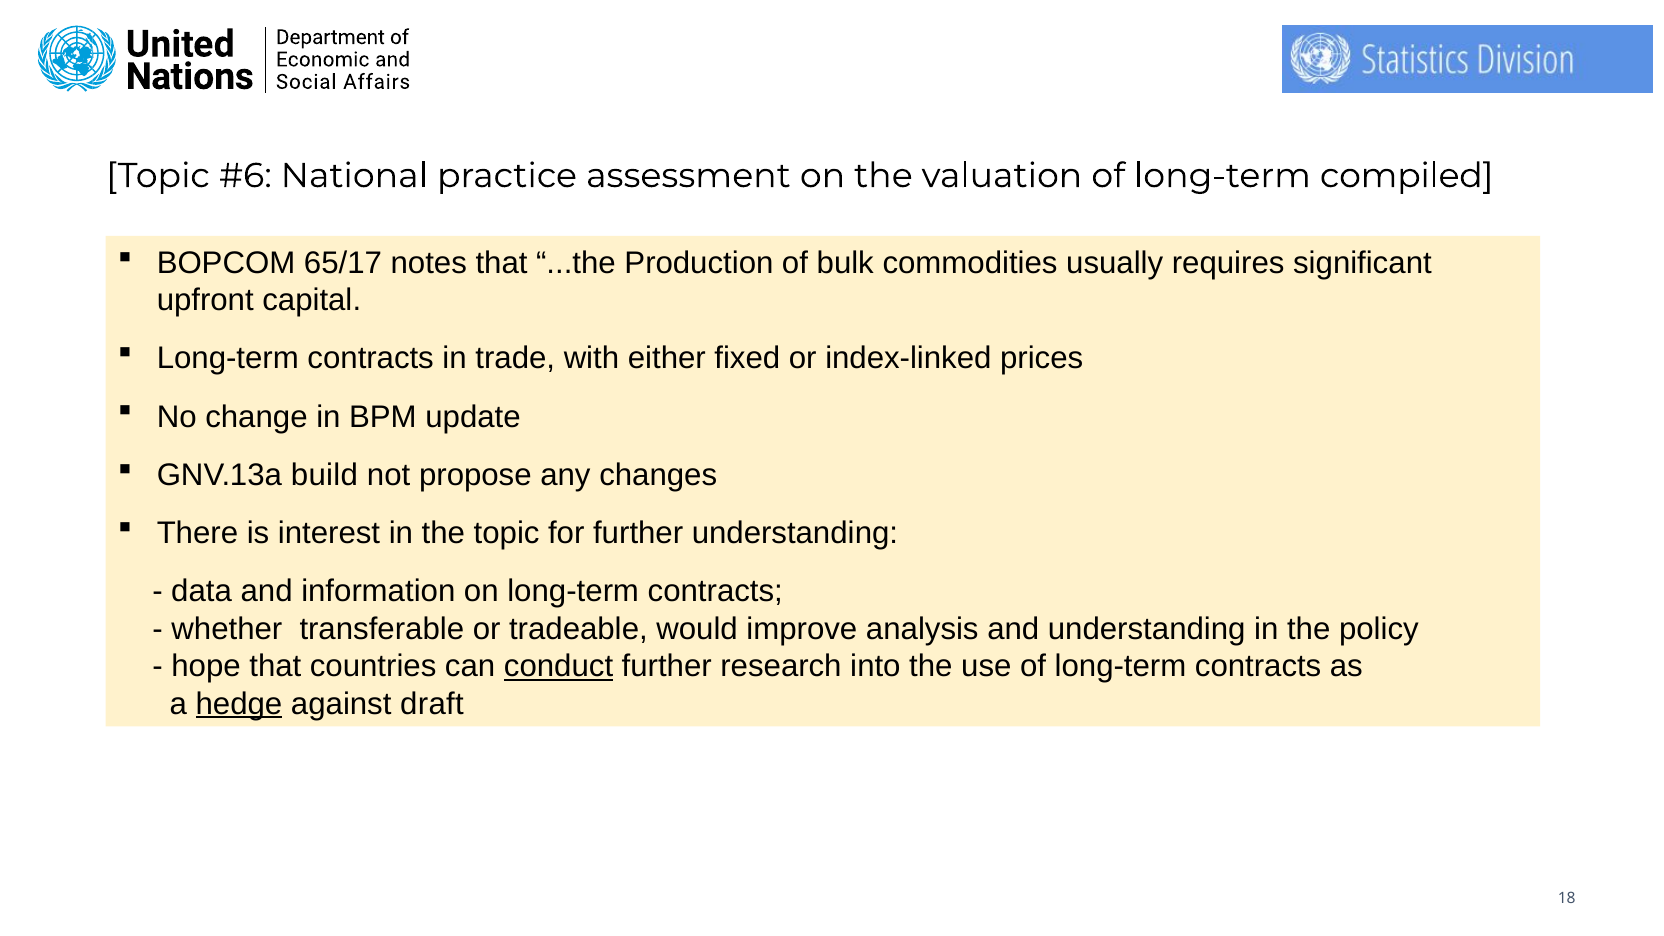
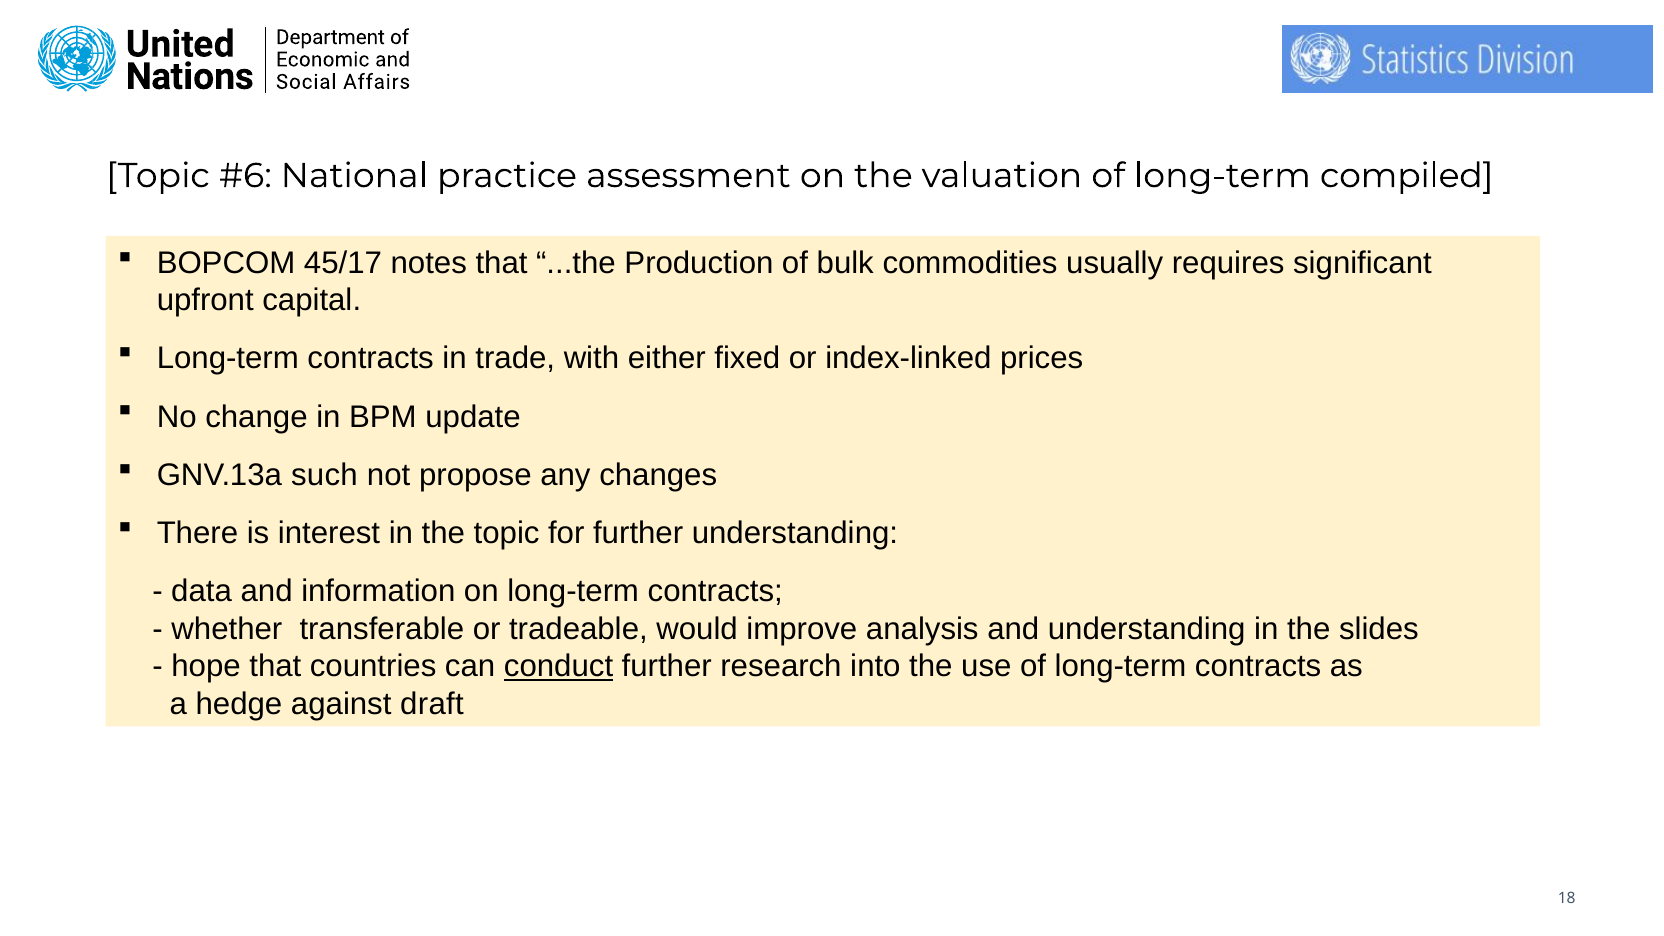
65/17: 65/17 -> 45/17
build: build -> such
policy: policy -> slides
hedge underline: present -> none
